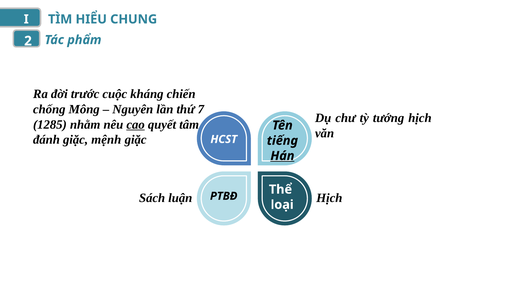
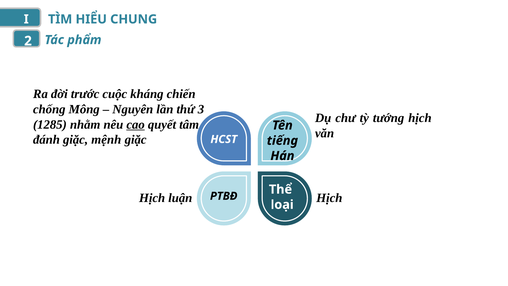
7: 7 -> 3
Hán underline: present -> none
Sách at (152, 198): Sách -> Hịch
